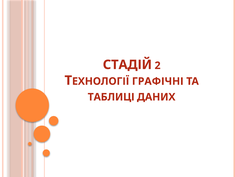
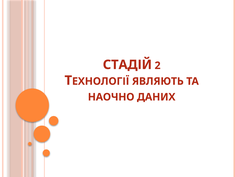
ГРАФІЧНІ: ГРАФІЧНІ -> ЯВЛЯЮТЬ
ТАБЛИЦІ: ТАБЛИЦІ -> НАОЧНО
